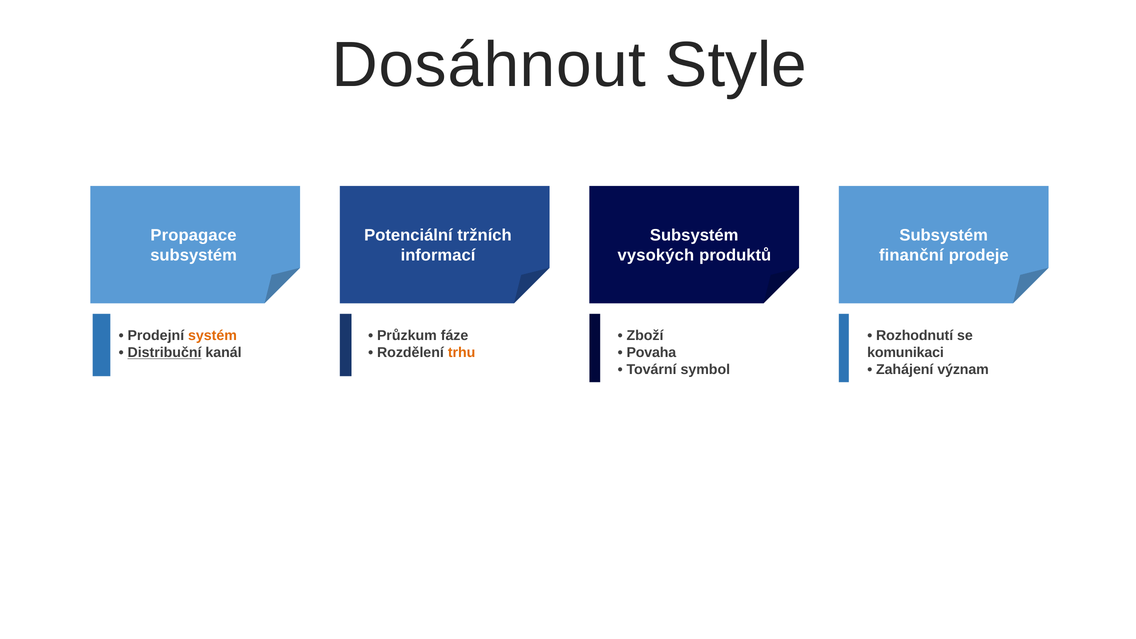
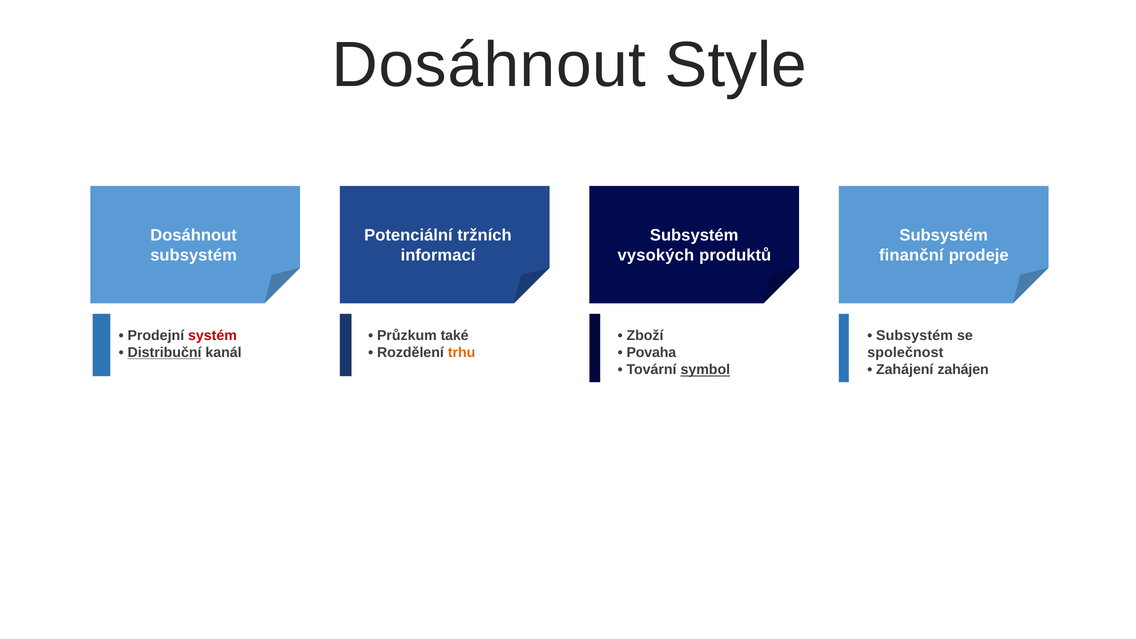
Propagace at (193, 236): Propagace -> Dosáhnout
systém colour: orange -> red
fáze: fáze -> také
Rozhodnutí at (915, 336): Rozhodnutí -> Subsystém
komunikaci: komunikaci -> společnost
symbol underline: none -> present
význam: význam -> zahájen
